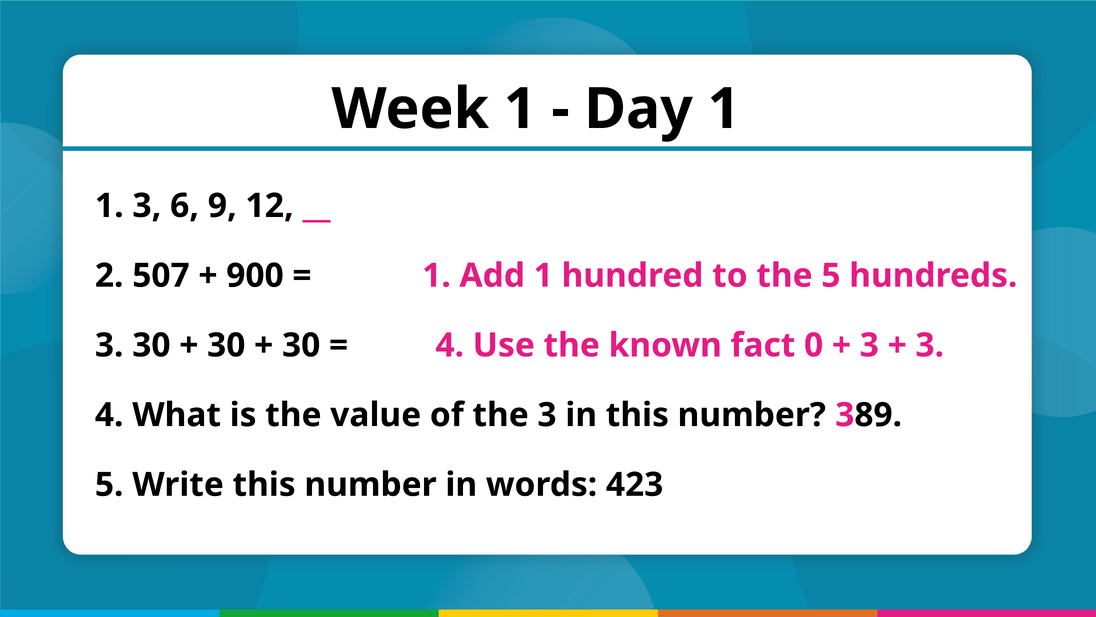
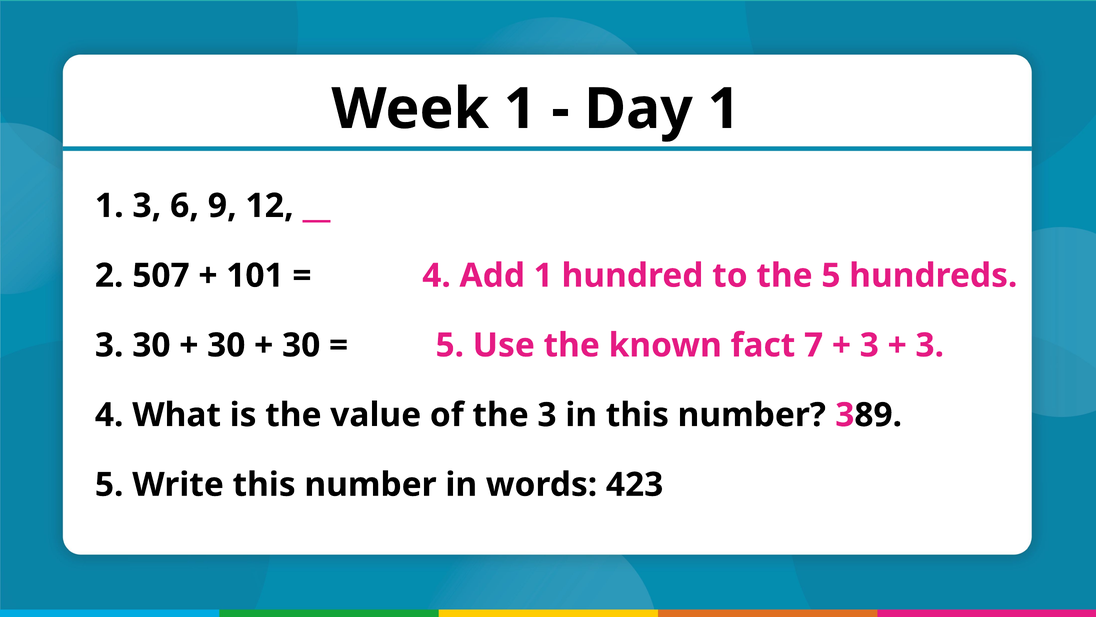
900: 900 -> 101
1 at (437, 275): 1 -> 4
4 at (450, 345): 4 -> 5
0: 0 -> 7
